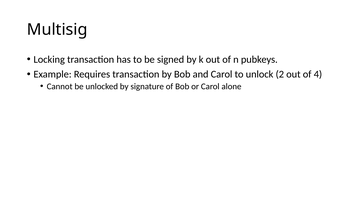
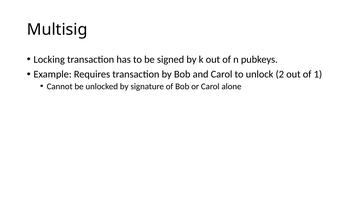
4: 4 -> 1
